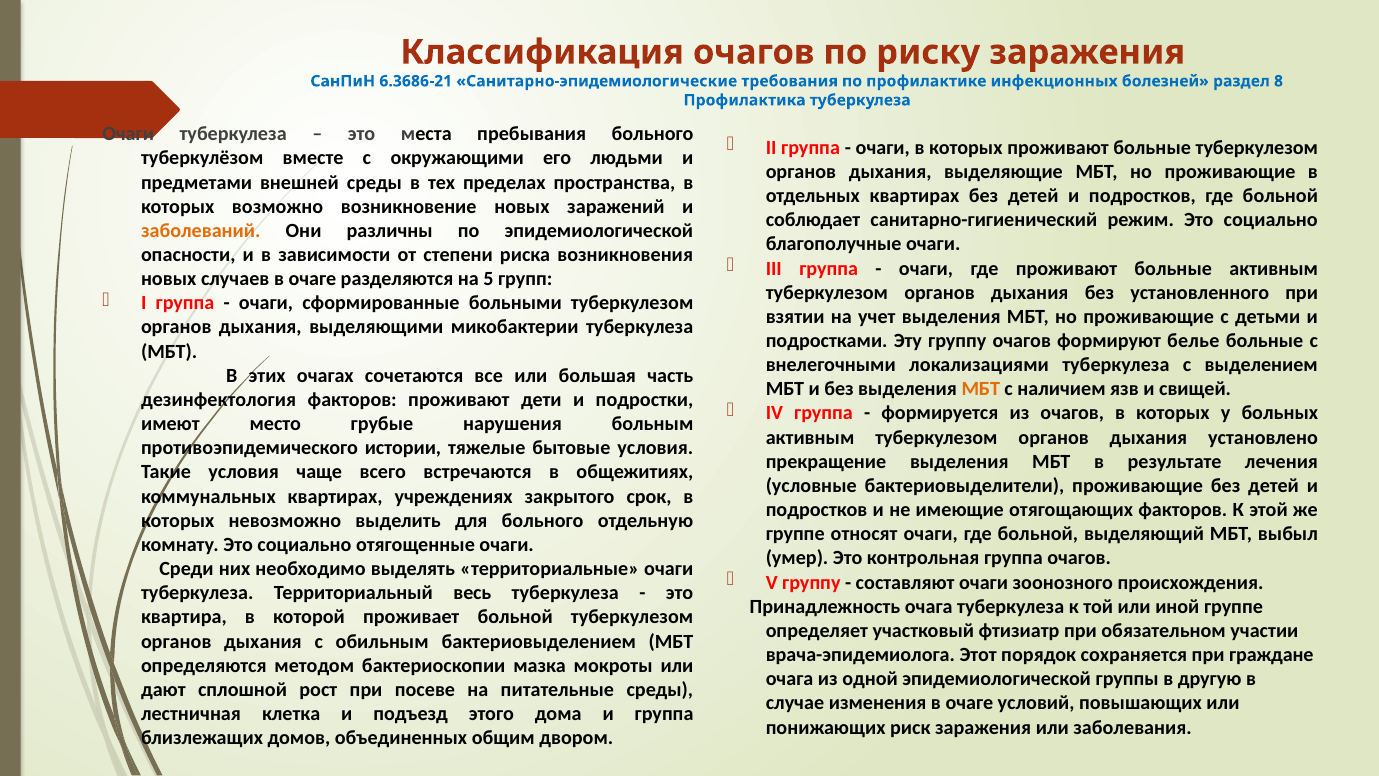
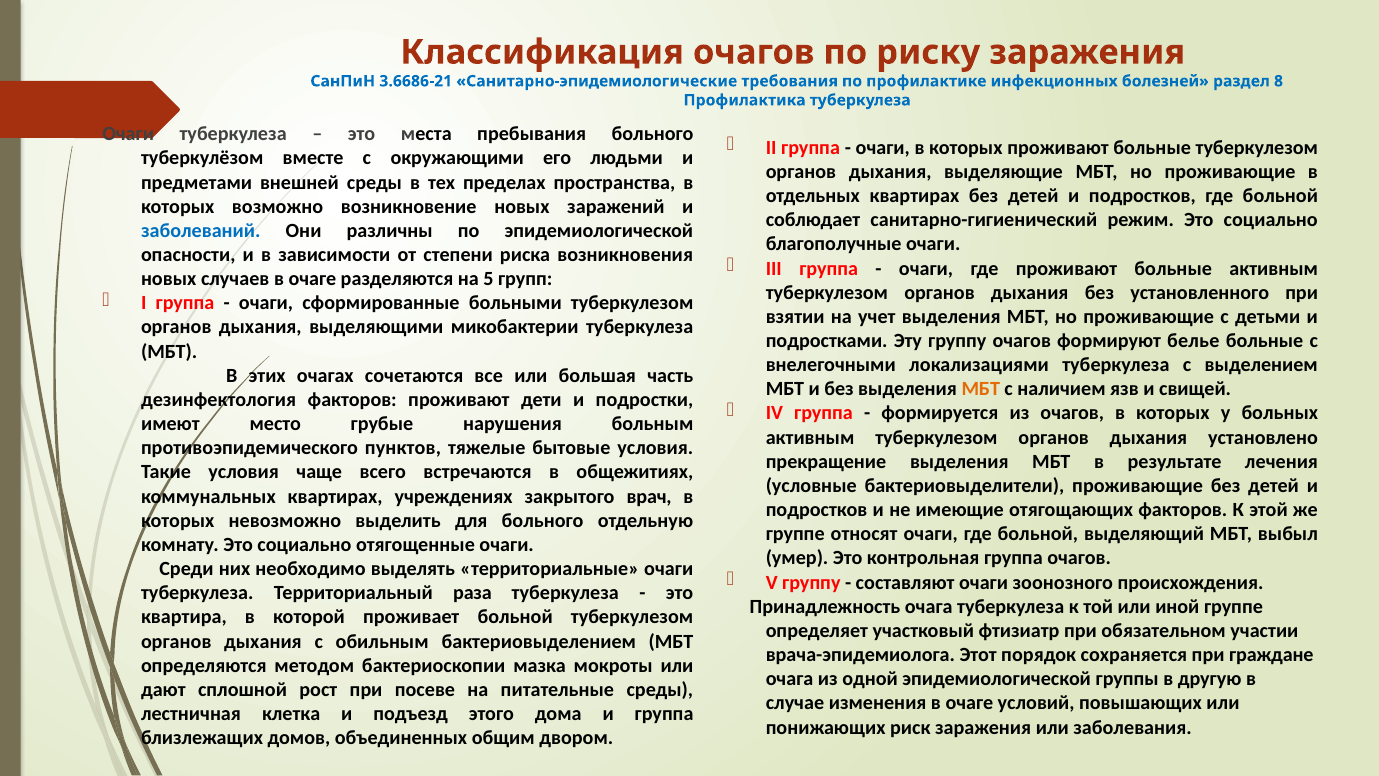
6.3686-21: 6.3686-21 -> 3.6686-21
заболеваний colour: orange -> blue
истории: истории -> пунктов
срок: срок -> врач
весь: весь -> раза
